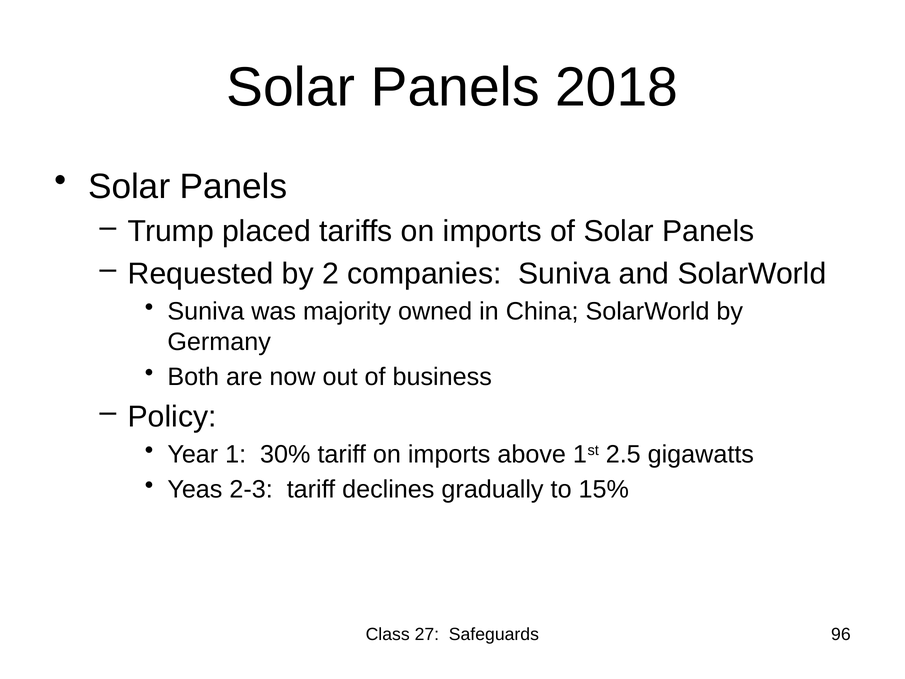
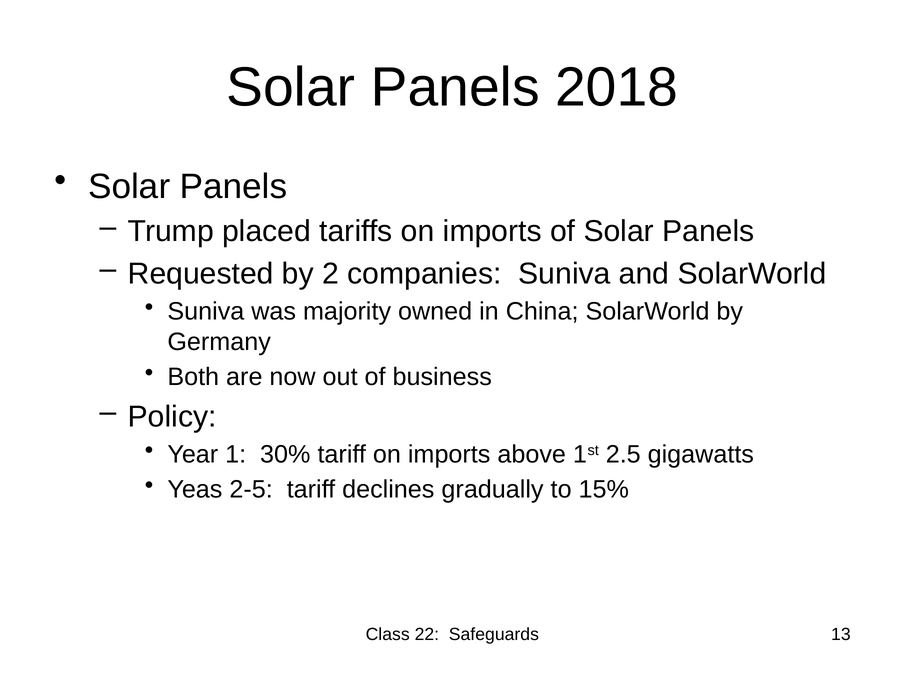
2-3: 2-3 -> 2-5
27: 27 -> 22
96: 96 -> 13
